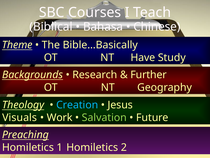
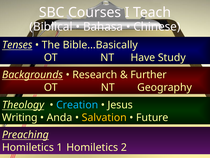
Theme: Theme -> Tenses
Visuals: Visuals -> Writing
Work: Work -> Anda
Salvation colour: light green -> yellow
